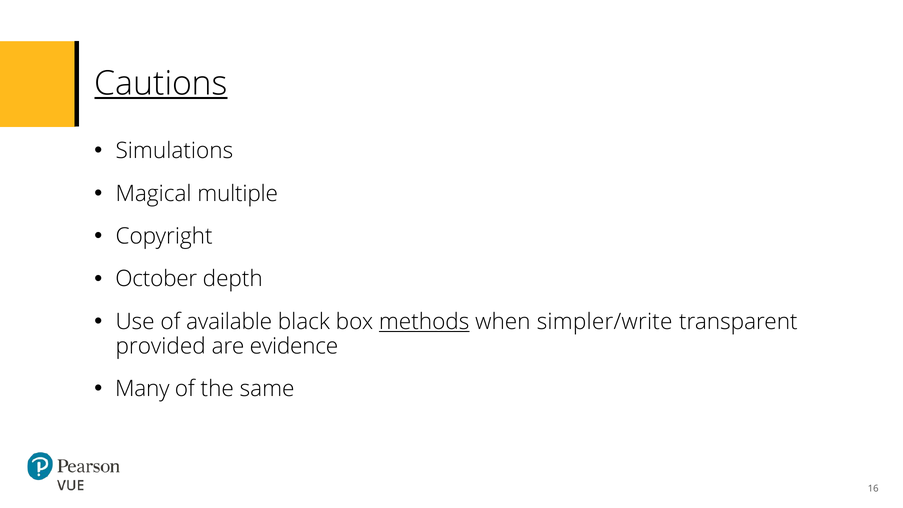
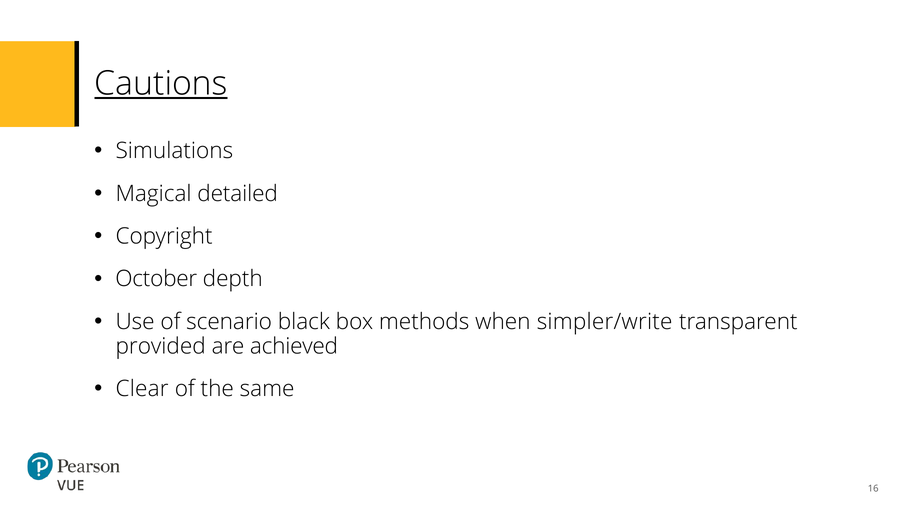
multiple: multiple -> detailed
available: available -> scenario
methods underline: present -> none
evidence: evidence -> achieved
Many: Many -> Clear
